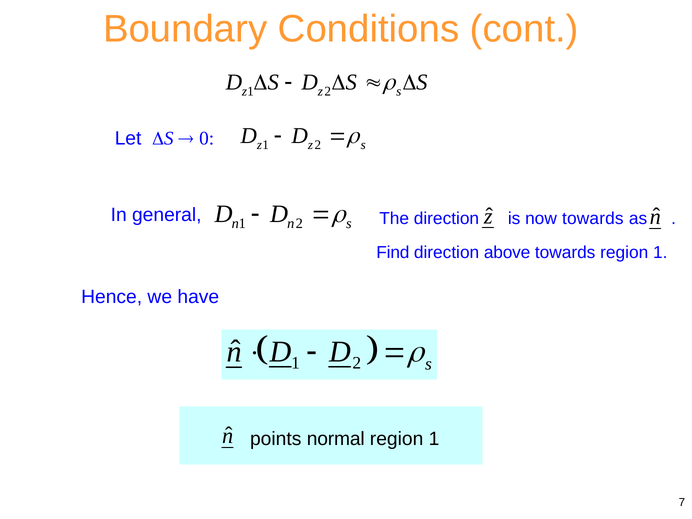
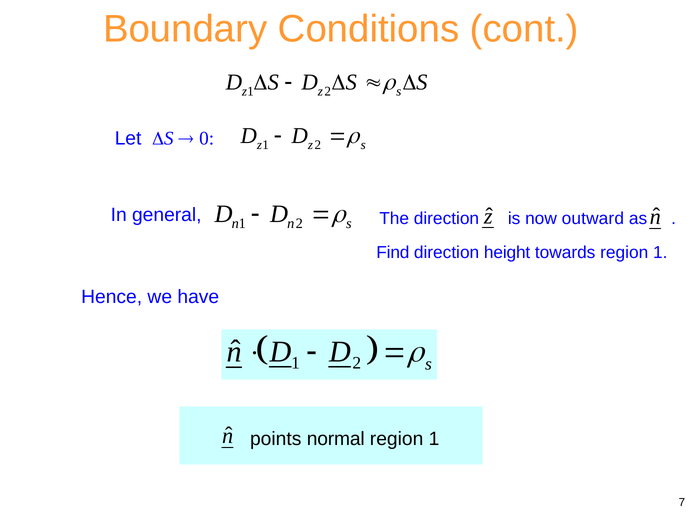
now towards: towards -> outward
above: above -> height
